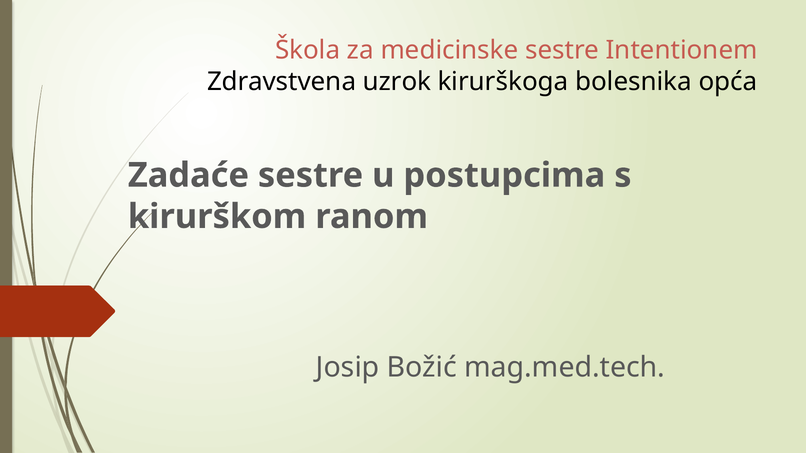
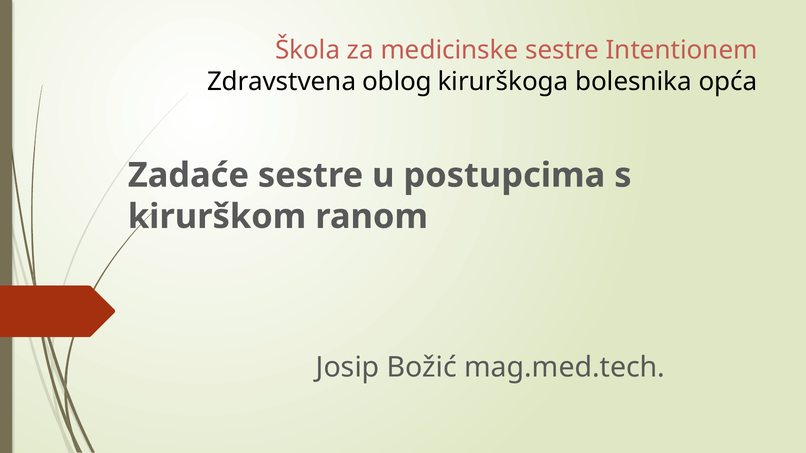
uzrok: uzrok -> oblog
